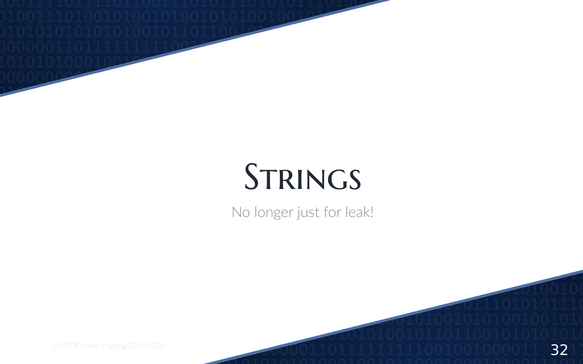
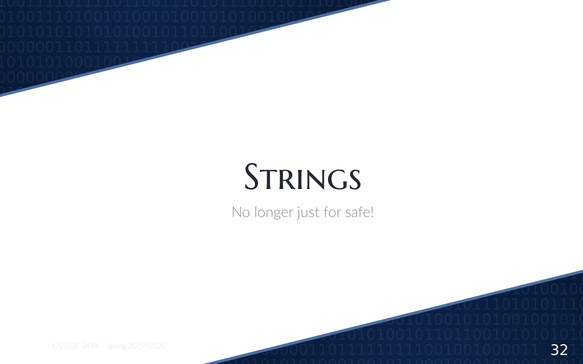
leak: leak -> safe
